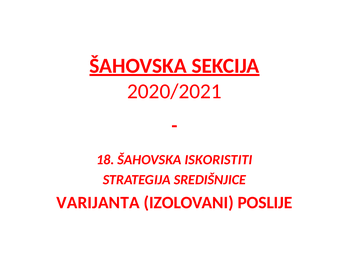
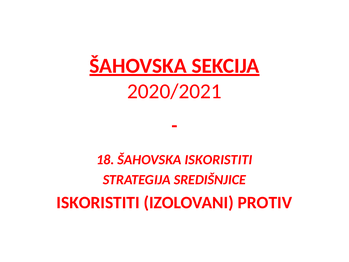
VARIJANTA at (98, 202): VARIJANTA -> ISKORISTITI
POSLIJE: POSLIJE -> PROTIV
